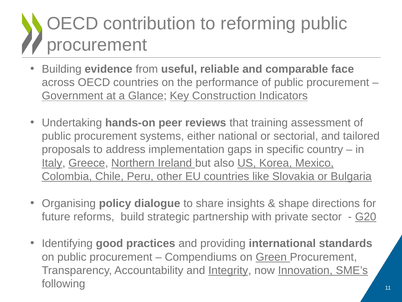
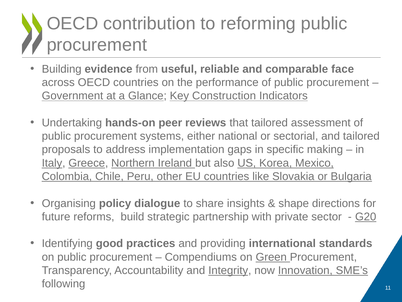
that training: training -> tailored
country: country -> making
